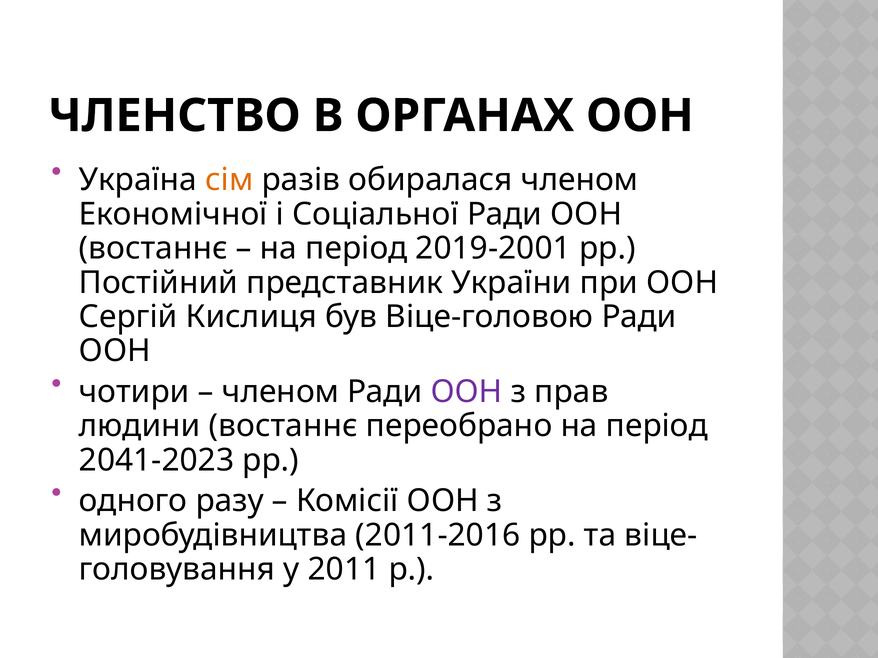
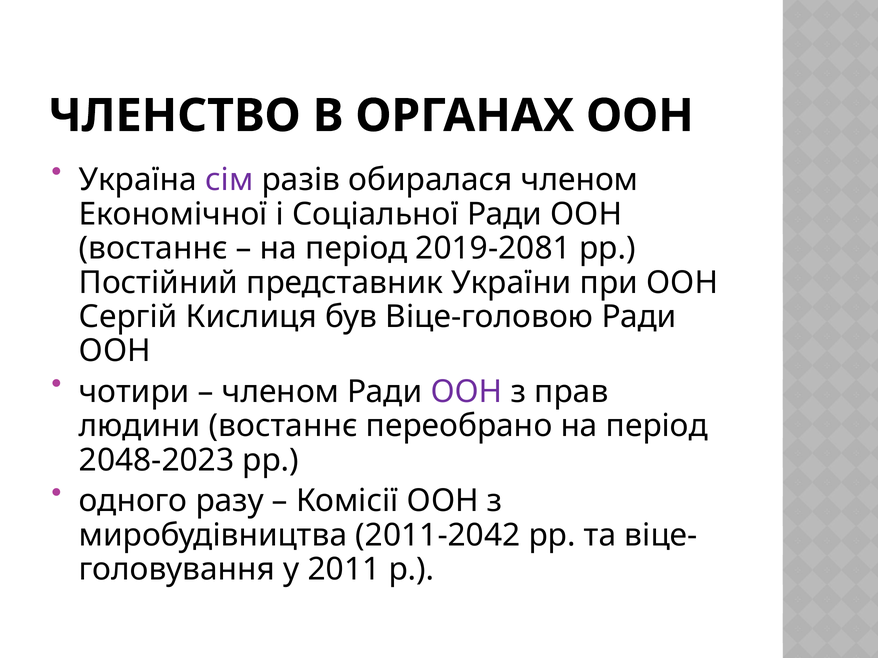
сім colour: orange -> purple
2019-2001: 2019-2001 -> 2019-2081
2041-2023: 2041-2023 -> 2048-2023
2011-2016: 2011-2016 -> 2011-2042
